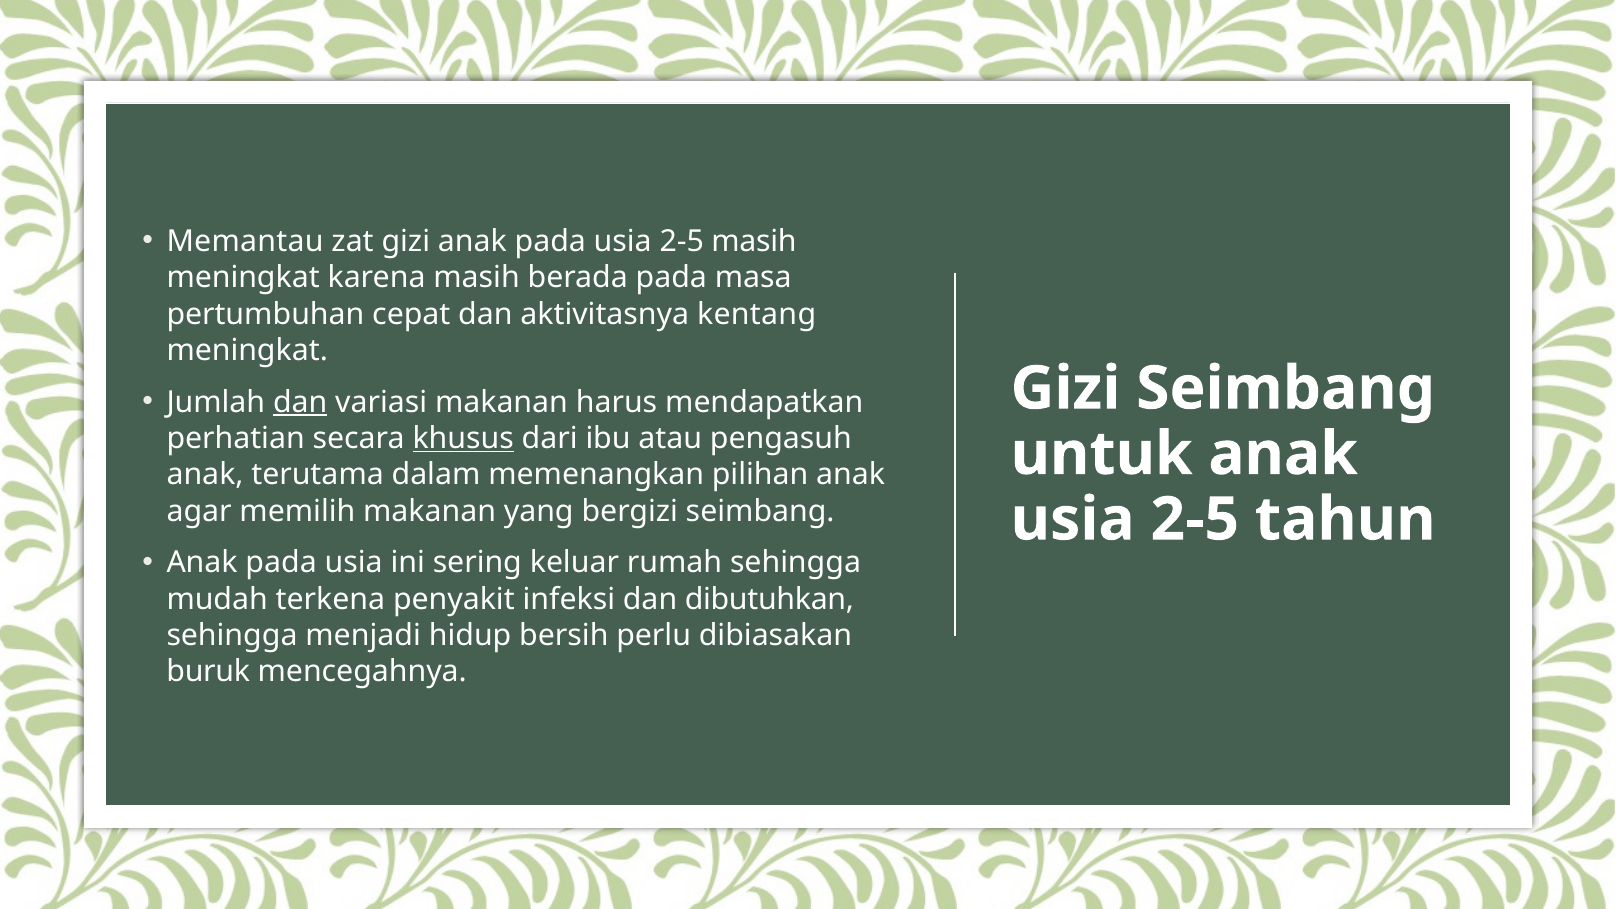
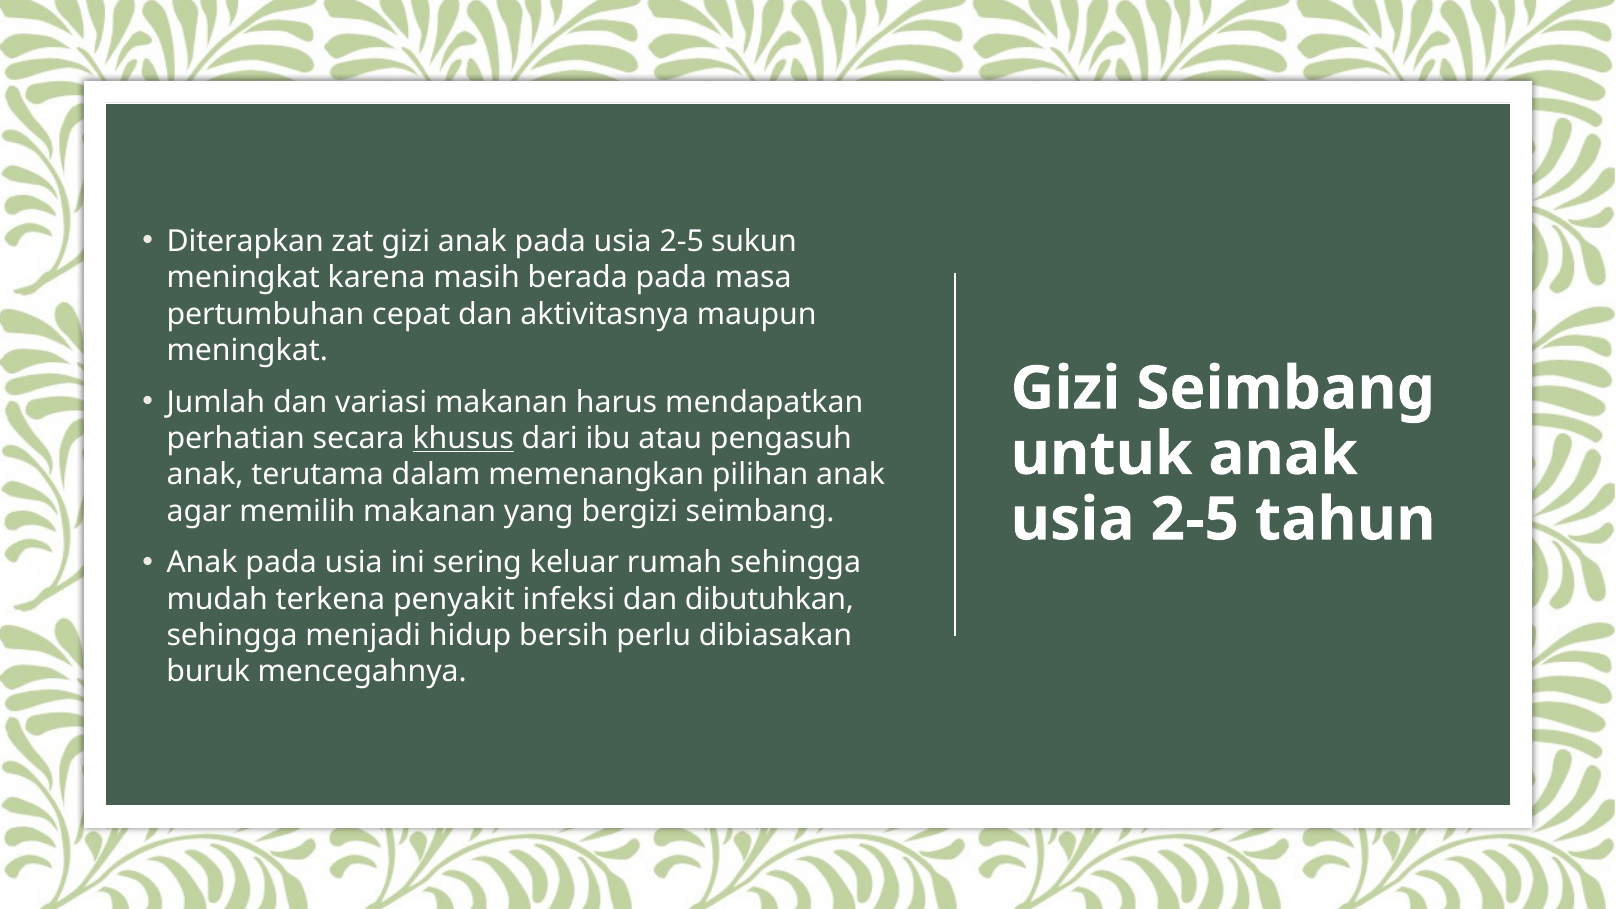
Memantau: Memantau -> Diterapkan
2-5 masih: masih -> sukun
kentang: kentang -> maupun
dan at (300, 402) underline: present -> none
